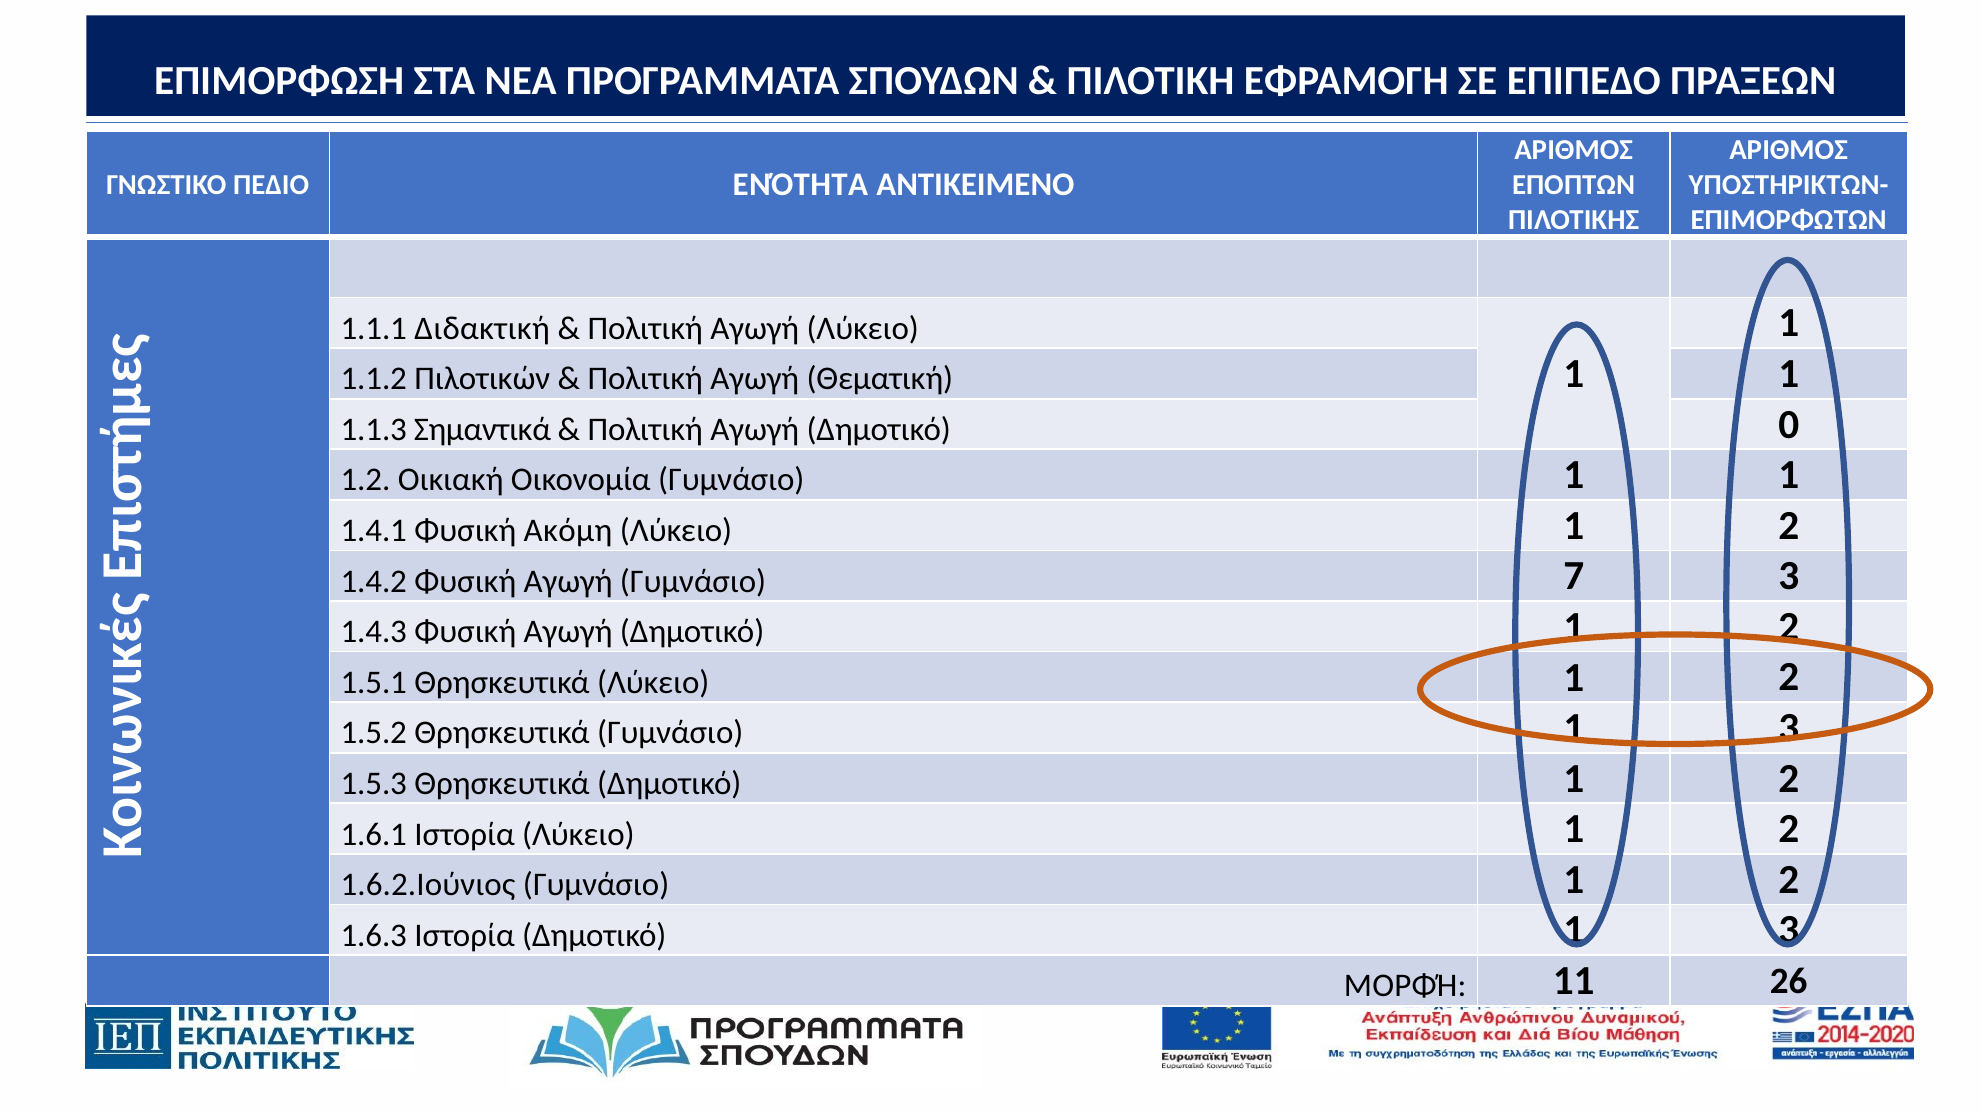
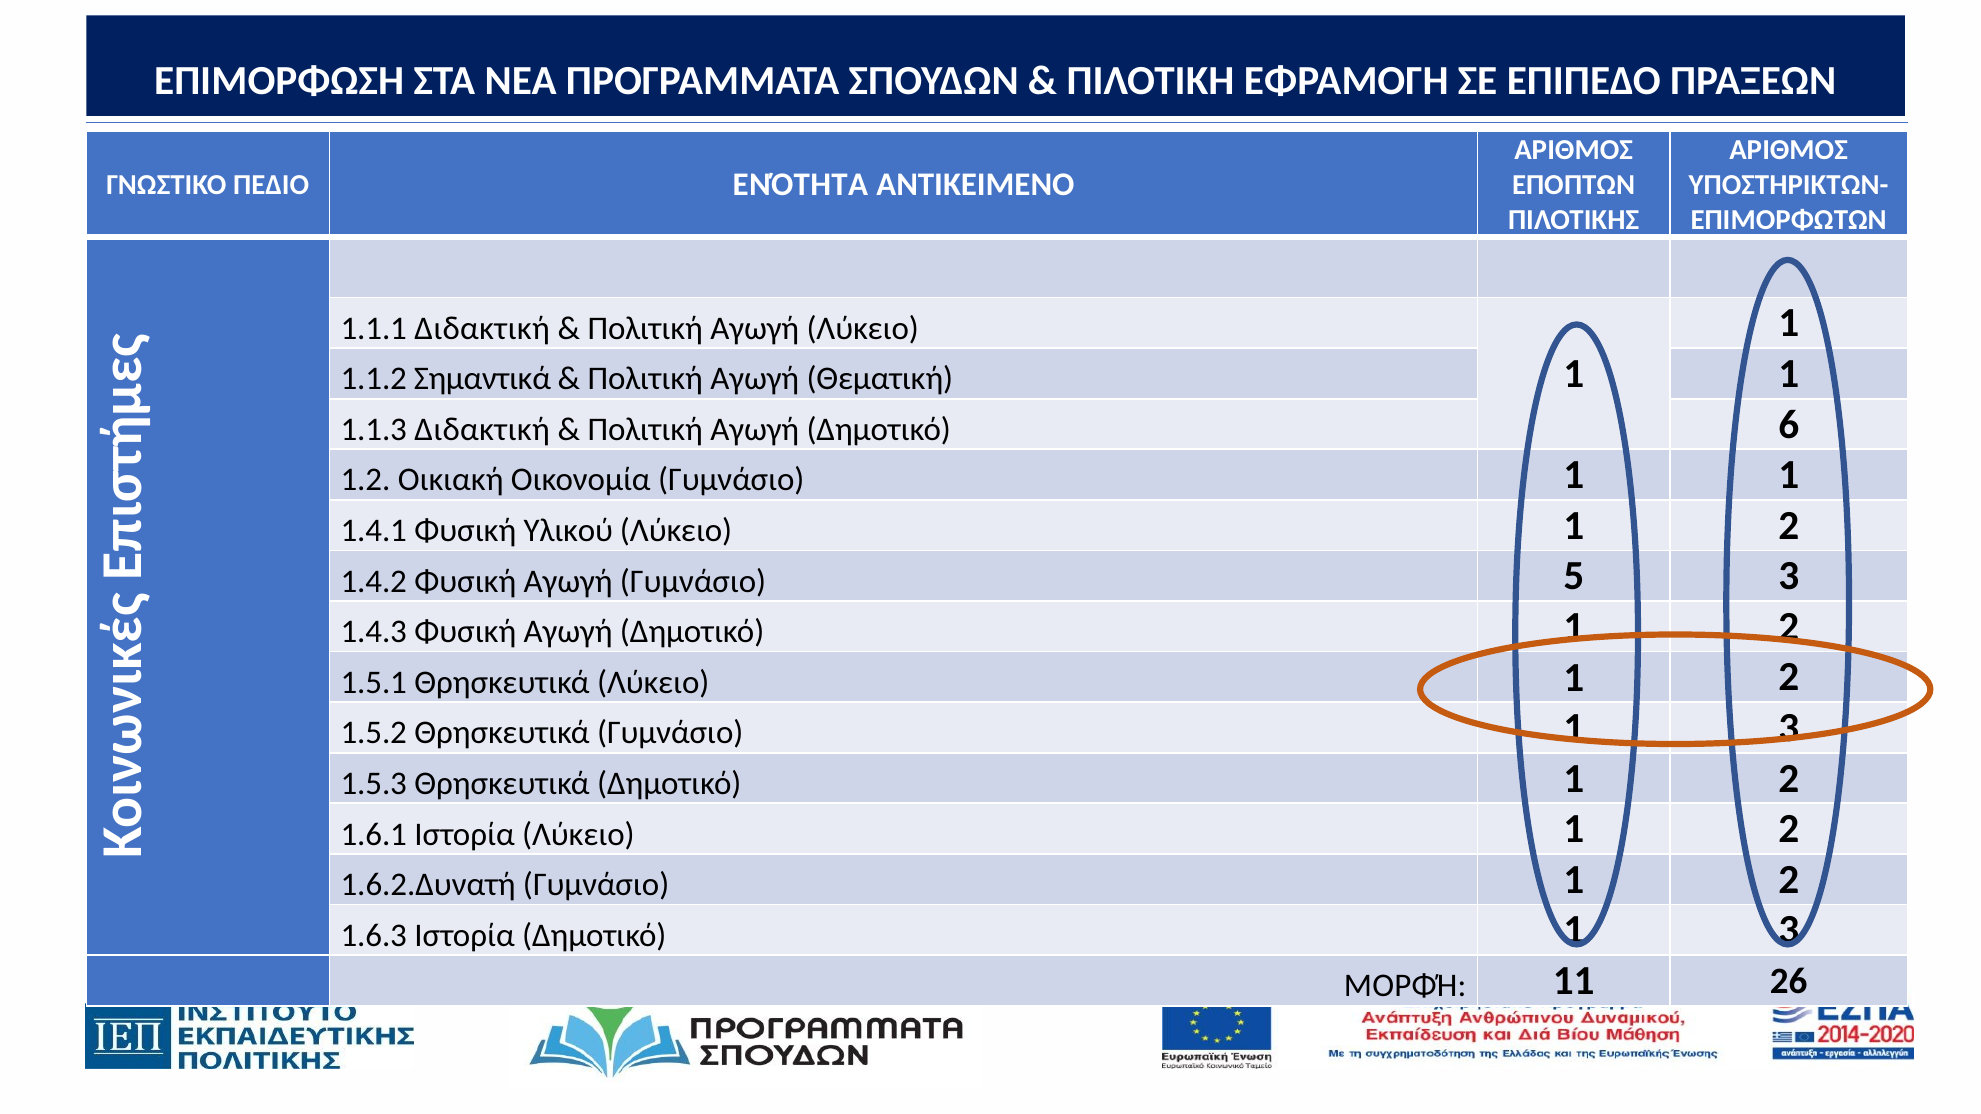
Πιλοτικών: Πιλοτικών -> Σημαντικά
1.1.3 Σημαντικά: Σημαντικά -> Διδακτική
0: 0 -> 6
Ακόμη: Ακόμη -> Υλικού
7: 7 -> 5
1.6.2.Ιούνιος: 1.6.2.Ιούνιος -> 1.6.2.Δυνατή
